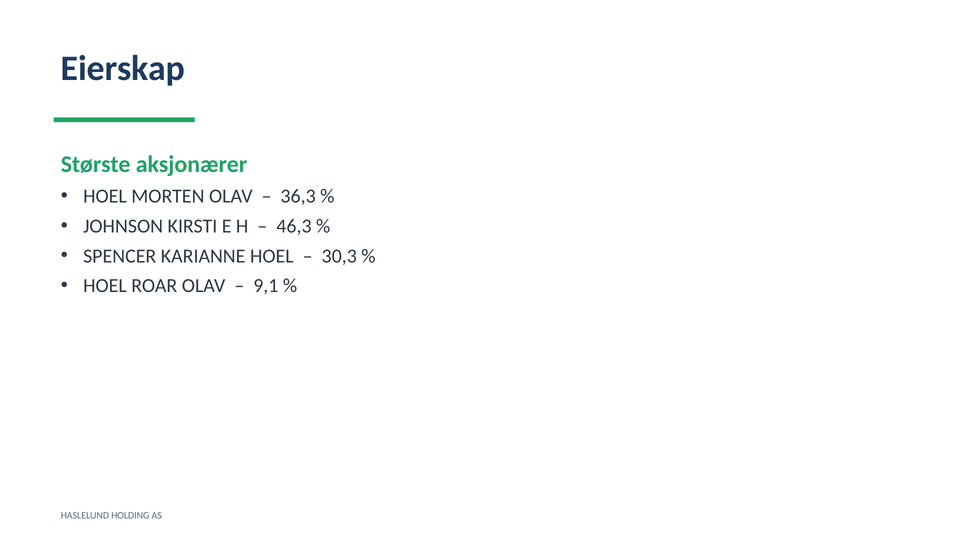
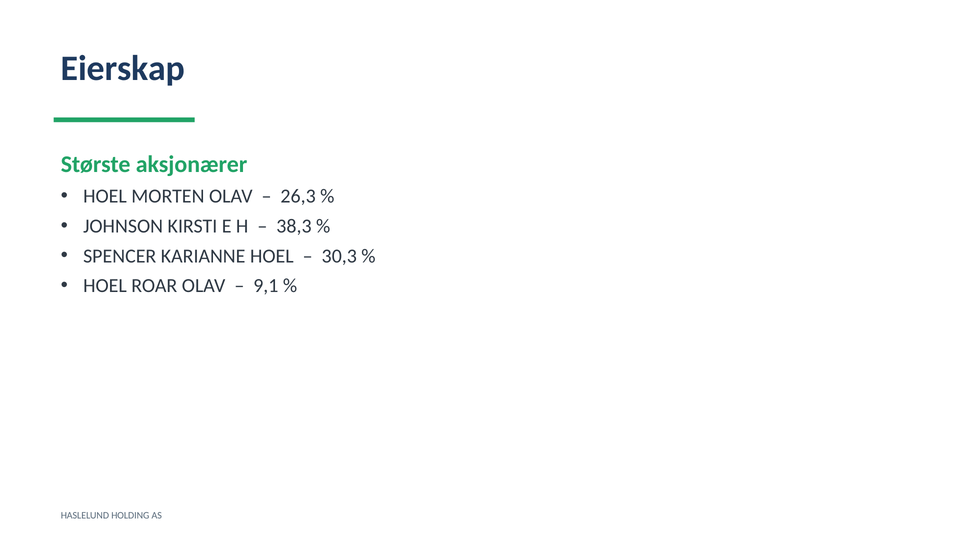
36,3: 36,3 -> 26,3
46,3: 46,3 -> 38,3
